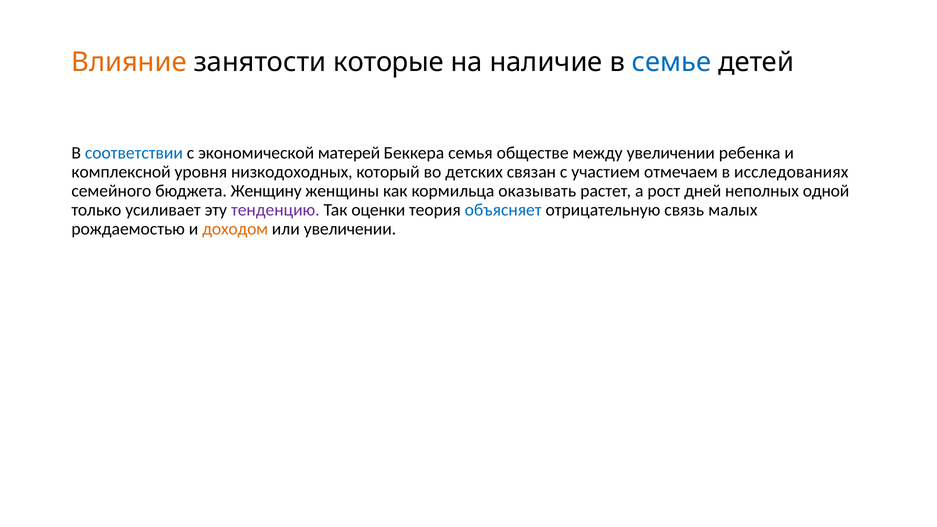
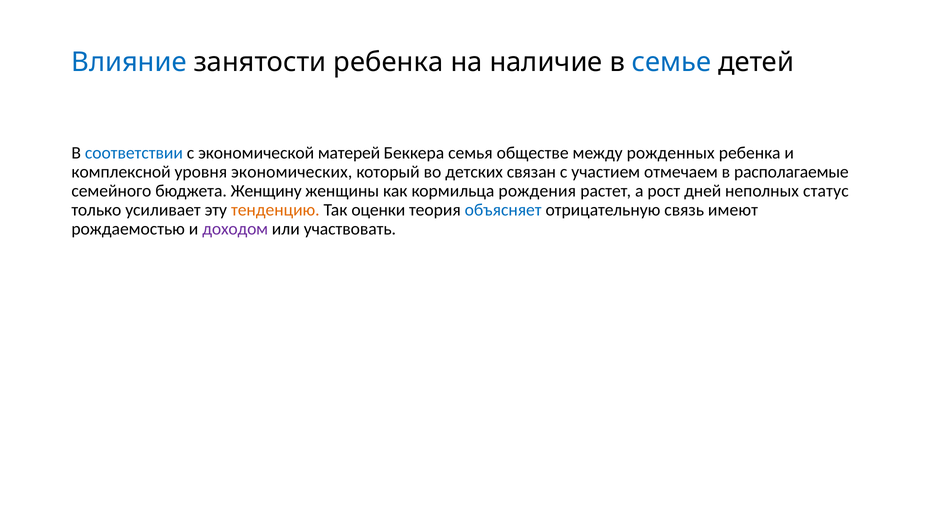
Влияние colour: orange -> blue
занятости которые: которые -> ребенка
между увеличении: увеличении -> рожденных
низкодоходных: низкодоходных -> экономических
исследованиях: исследованиях -> располагаемые
оказывать: оказывать -> рождения
одной: одной -> статус
тенденцию colour: purple -> orange
малых: малых -> имеют
доходом colour: orange -> purple
или увеличении: увеличении -> участвовать
